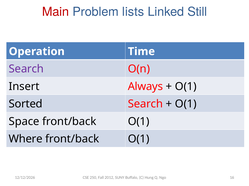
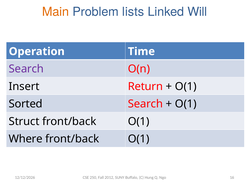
Main colour: red -> orange
Still: Still -> Will
Always: Always -> Return
Space: Space -> Struct
